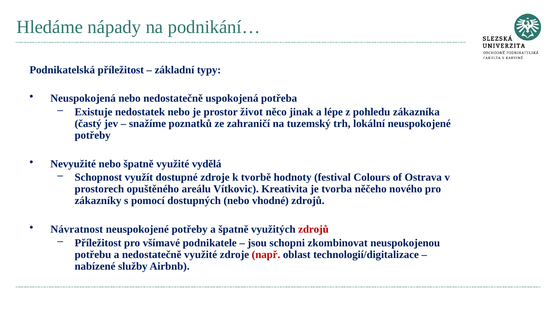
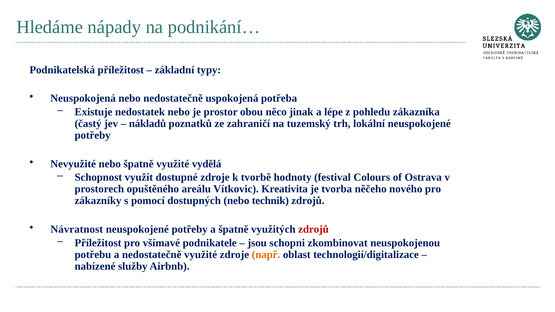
život: život -> obou
snažíme: snažíme -> nákladů
vhodné: vhodné -> technik
např colour: red -> orange
